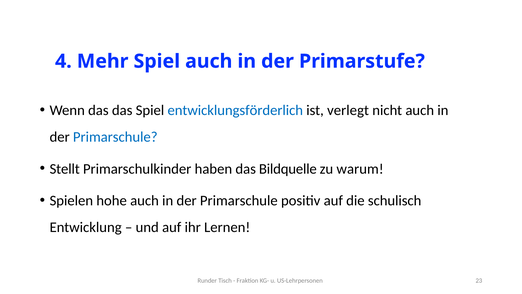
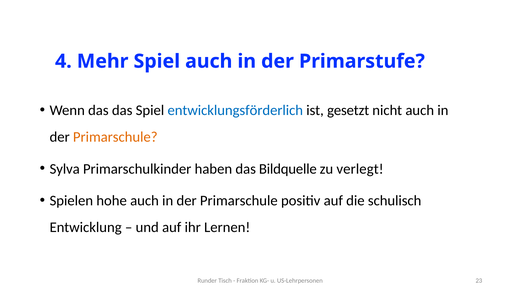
verlegt: verlegt -> gesetzt
Primarschule at (115, 137) colour: blue -> orange
Stellt: Stellt -> Sylva
warum: warum -> verlegt
